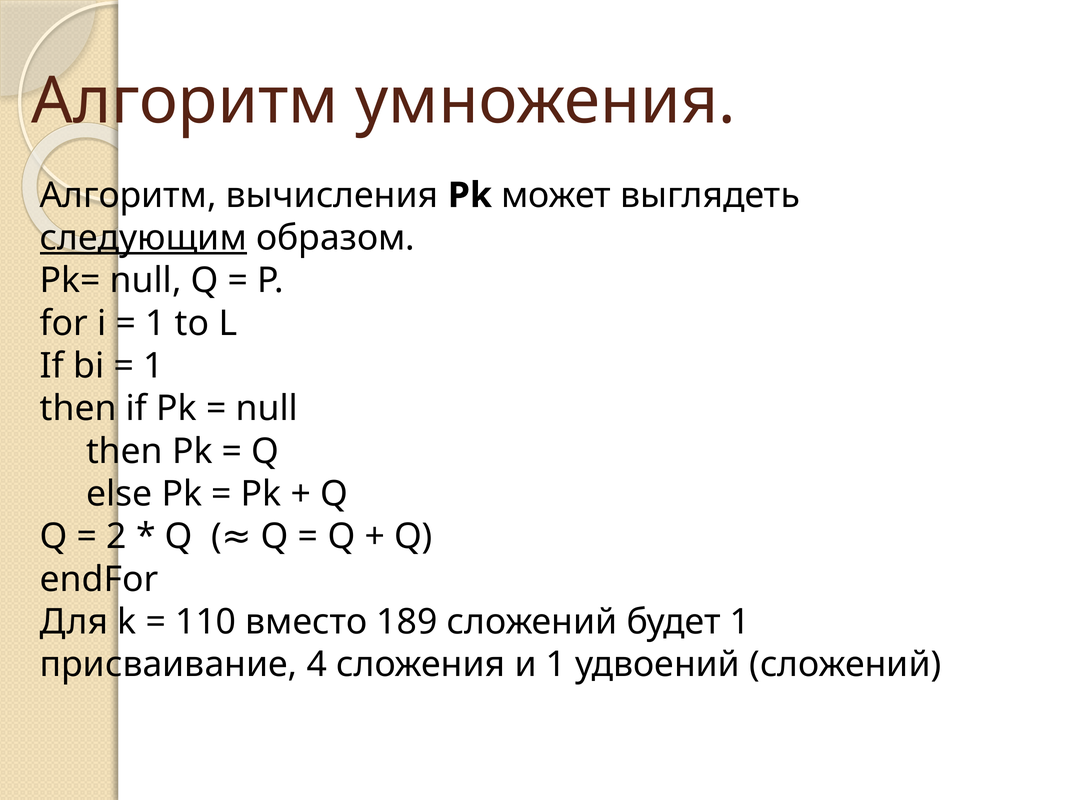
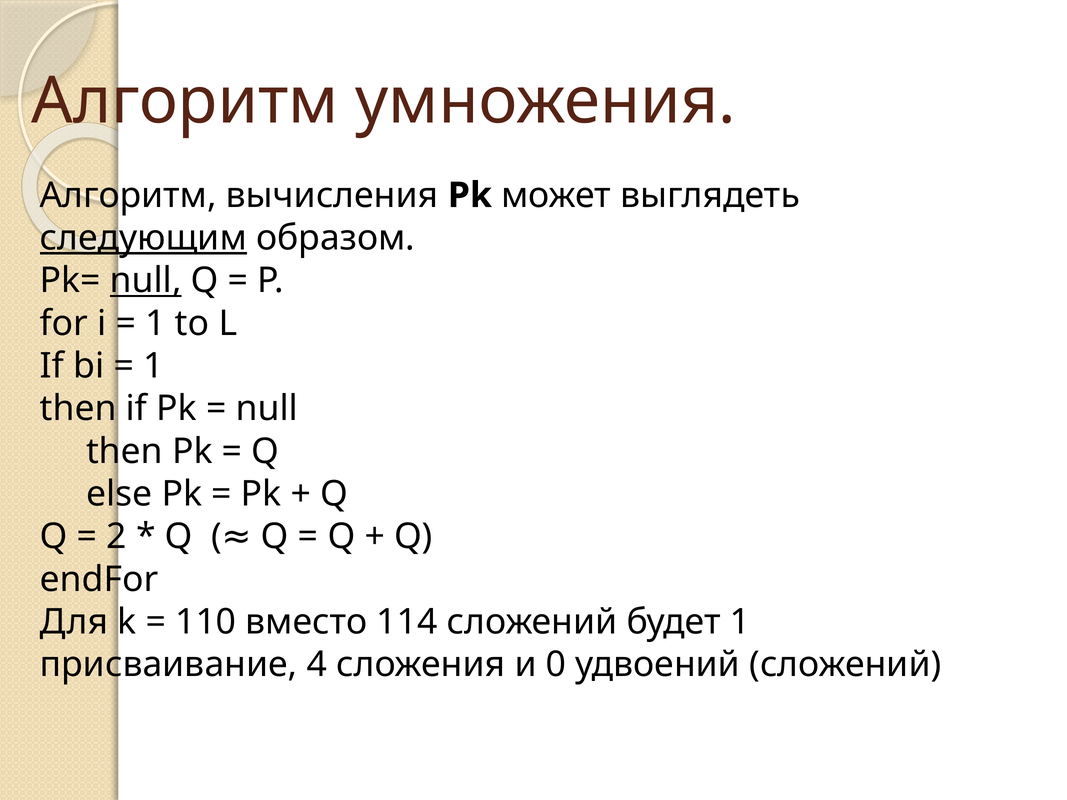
null at (146, 281) underline: none -> present
189: 189 -> 114
и 1: 1 -> 0
